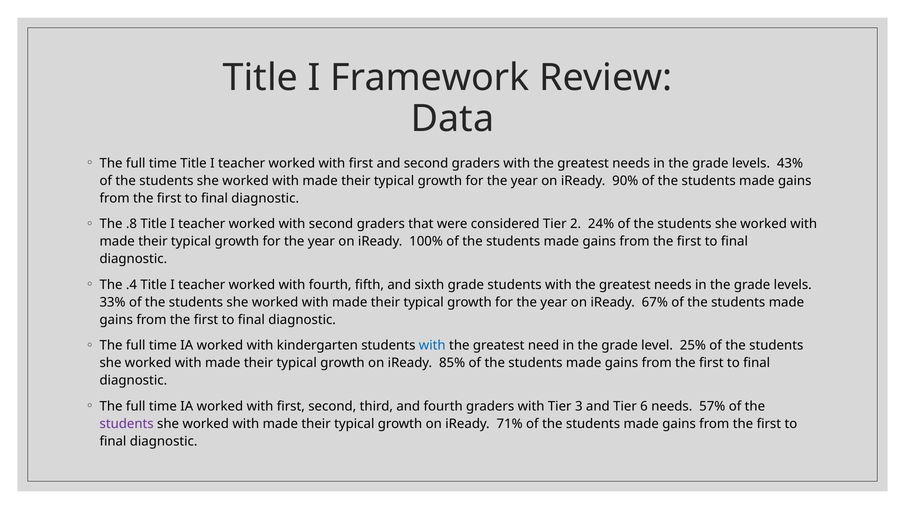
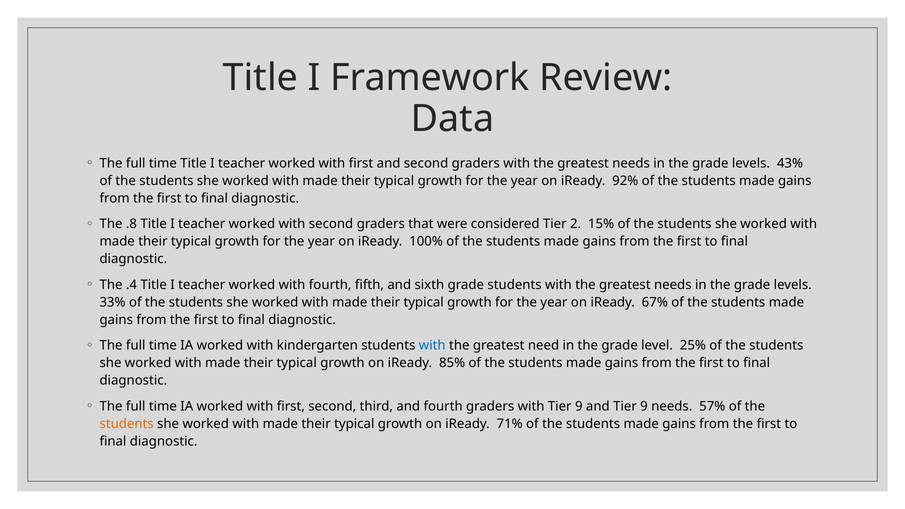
90%: 90% -> 92%
24%: 24% -> 15%
with Tier 3: 3 -> 9
and Tier 6: 6 -> 9
students at (127, 424) colour: purple -> orange
